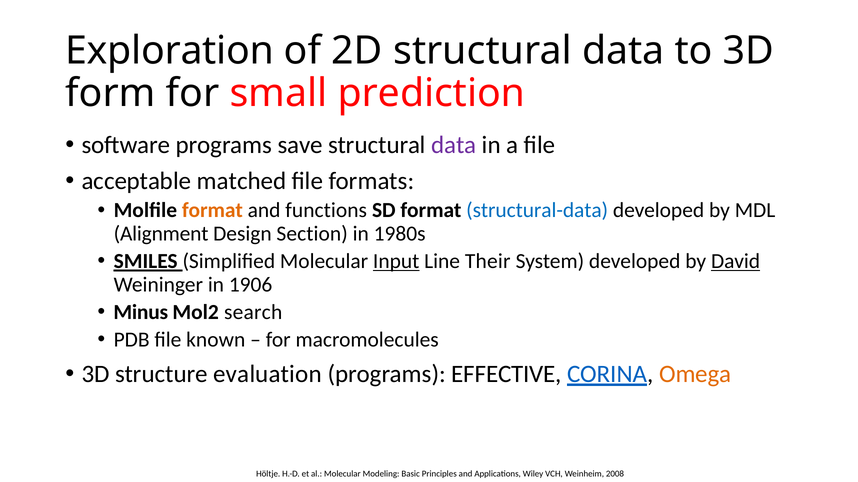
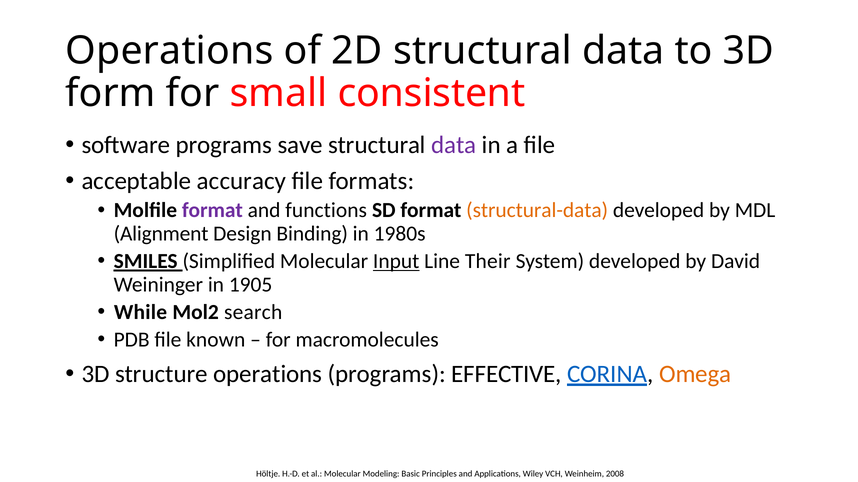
Exploration at (170, 51): Exploration -> Operations
prediction: prediction -> consistent
matched: matched -> accuracy
format at (212, 211) colour: orange -> purple
structural-data colour: blue -> orange
Section: Section -> Binding
David underline: present -> none
1906: 1906 -> 1905
Minus: Minus -> While
structure evaluation: evaluation -> operations
